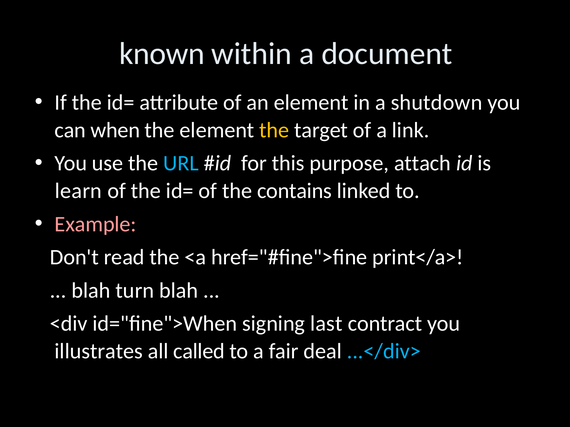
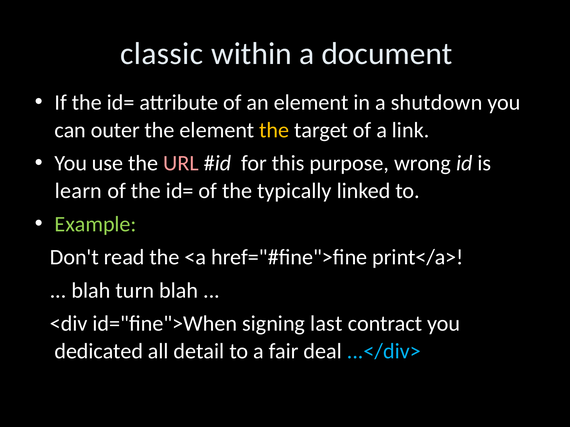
known: known -> classic
when: when -> outer
URL colour: light blue -> pink
attach: attach -> wrong
contains: contains -> typically
Example colour: pink -> light green
illustrates: illustrates -> dedicated
called: called -> detail
